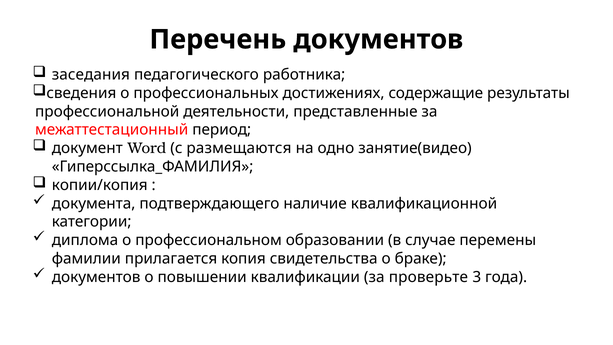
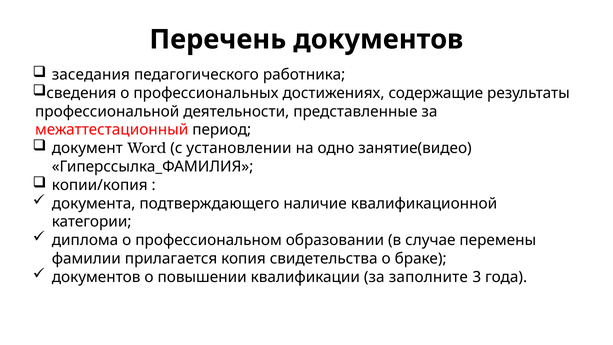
размещаются: размещаются -> установлении
проверьте: проверьте -> заполните
